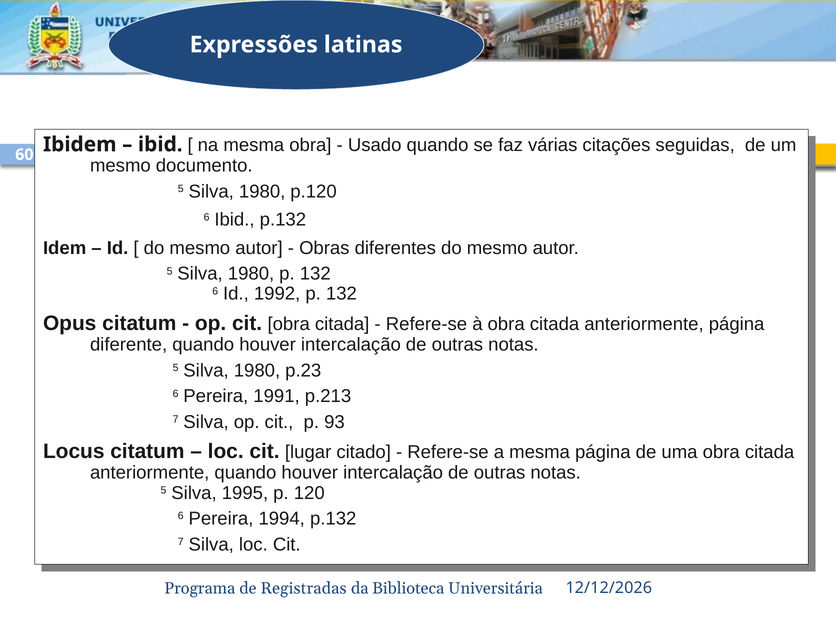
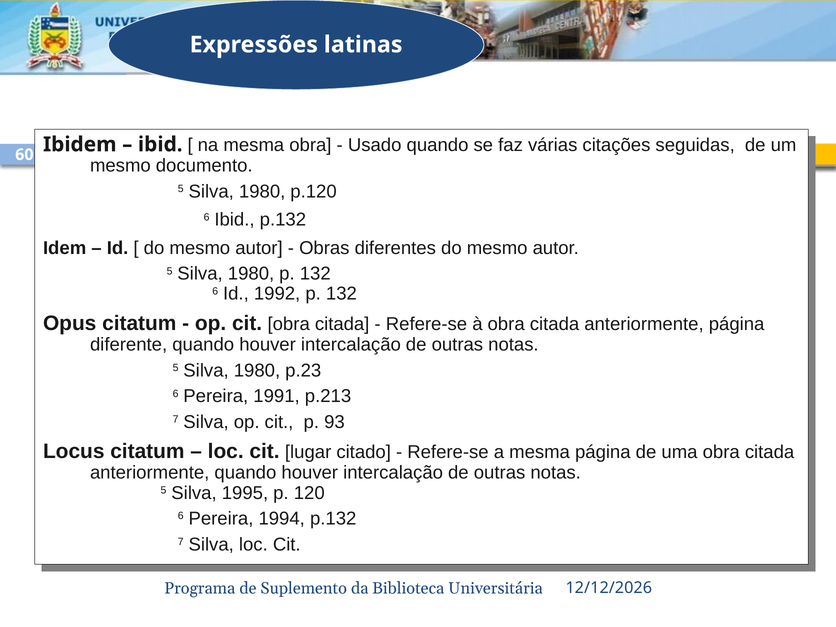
Registradas: Registradas -> Suplemento
